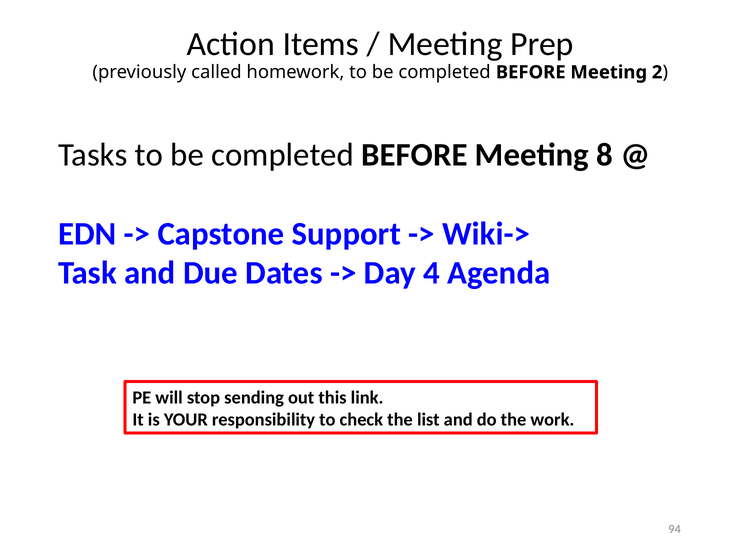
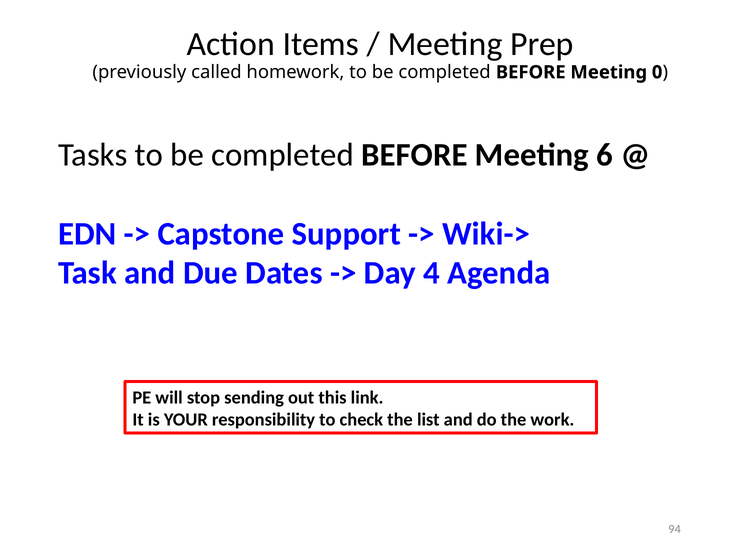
2: 2 -> 0
8: 8 -> 6
